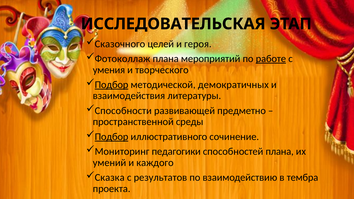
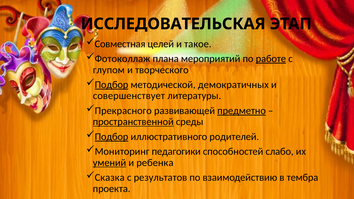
Сказочного: Сказочного -> Совместная
героя: героя -> такое
умения: умения -> глупом
взаимодействия: взаимодействия -> совершенствует
Способности: Способности -> Прекрасного
предметно underline: none -> present
пространственной underline: none -> present
сочинение: сочинение -> родителей
способностей плана: плана -> слабо
умений underline: none -> present
каждого: каждого -> ребенка
